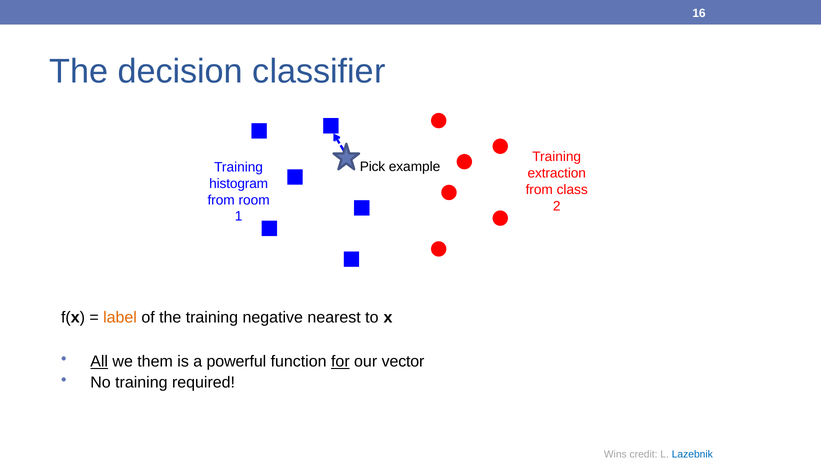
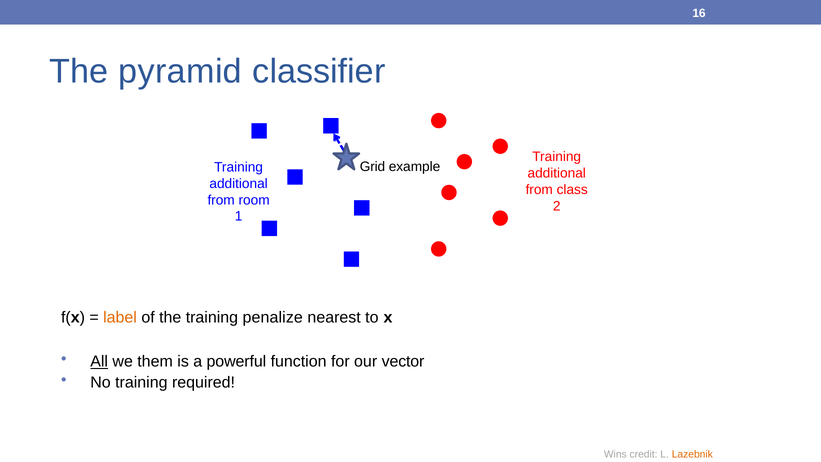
decision: decision -> pyramid
Pick: Pick -> Grid
extraction at (557, 173): extraction -> additional
histogram at (239, 184): histogram -> additional
negative: negative -> penalize
for underline: present -> none
Lazebnik colour: blue -> orange
